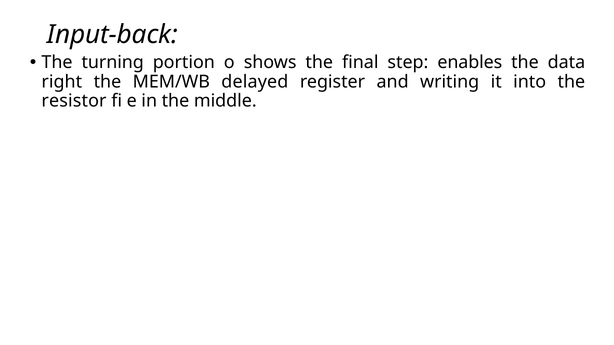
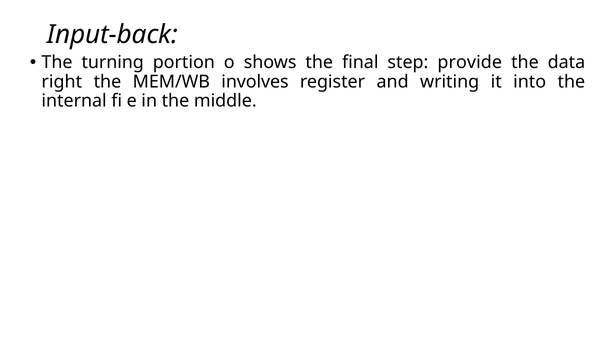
enables: enables -> provide
delayed: delayed -> involves
resistor: resistor -> internal
